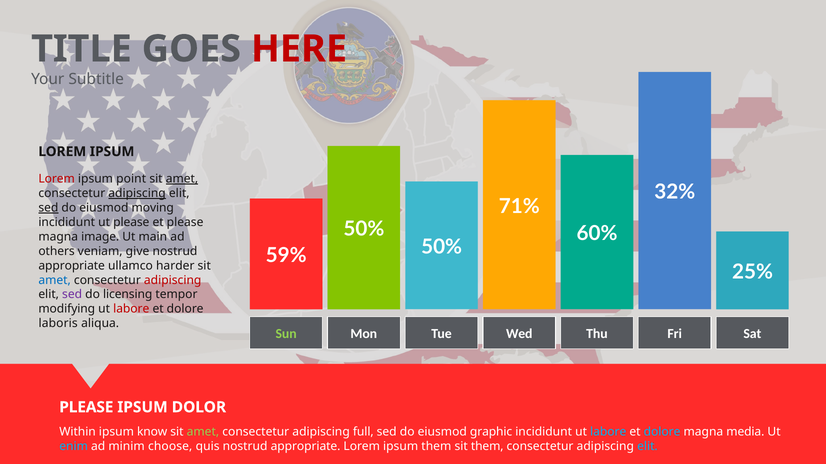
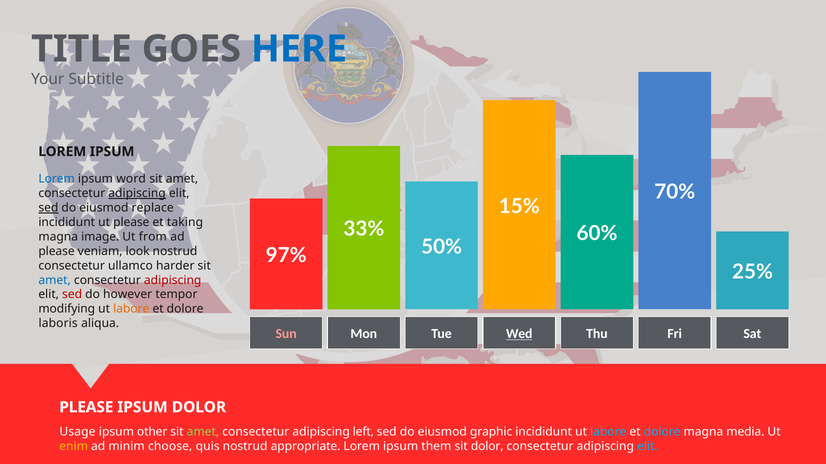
HERE colour: red -> blue
Lorem at (57, 179) colour: red -> blue
point: point -> word
amet at (182, 179) underline: present -> none
32%: 32% -> 70%
71%: 71% -> 15%
moving: moving -> replace
et please: please -> taking
50% at (364, 229): 50% -> 33%
main: main -> from
59%: 59% -> 97%
others at (57, 251): others -> please
give: give -> look
appropriate at (72, 266): appropriate -> consectetur
sed at (72, 295) colour: purple -> red
licensing: licensing -> however
labore at (131, 309) colour: red -> orange
Sun colour: light green -> pink
Wed underline: none -> present
Within: Within -> Usage
know: know -> other
full: full -> left
enim colour: light blue -> yellow
sit them: them -> dolor
